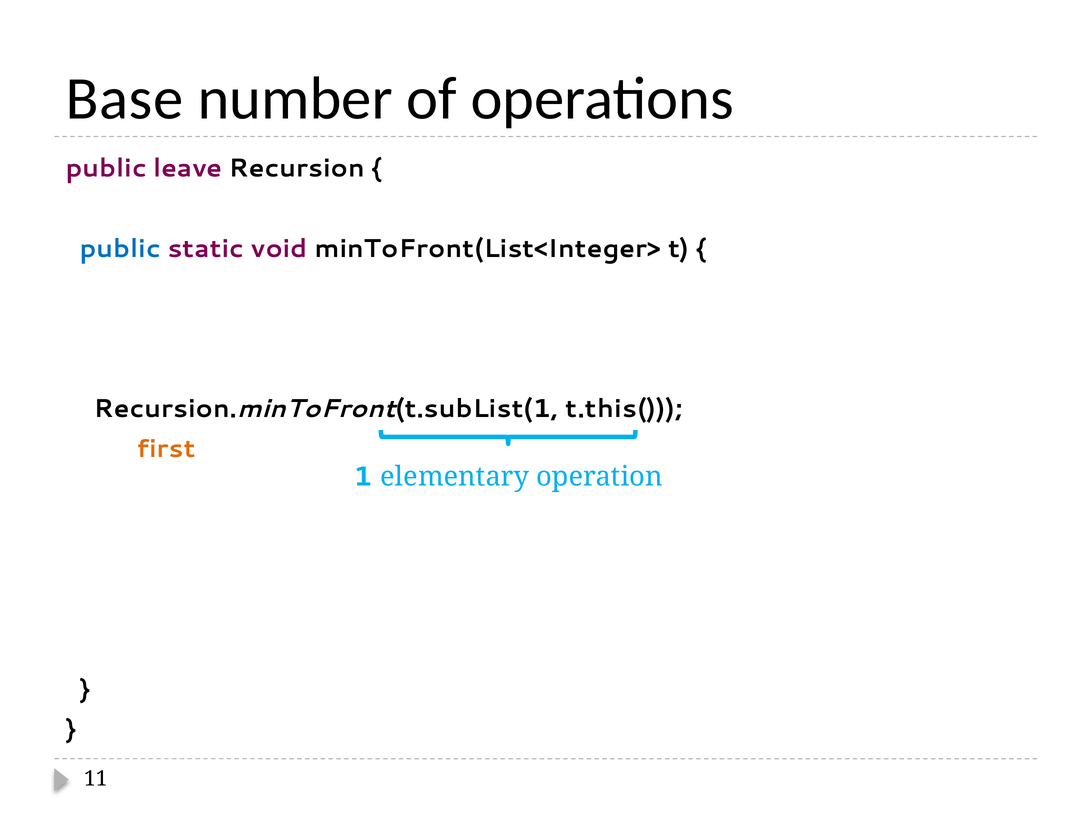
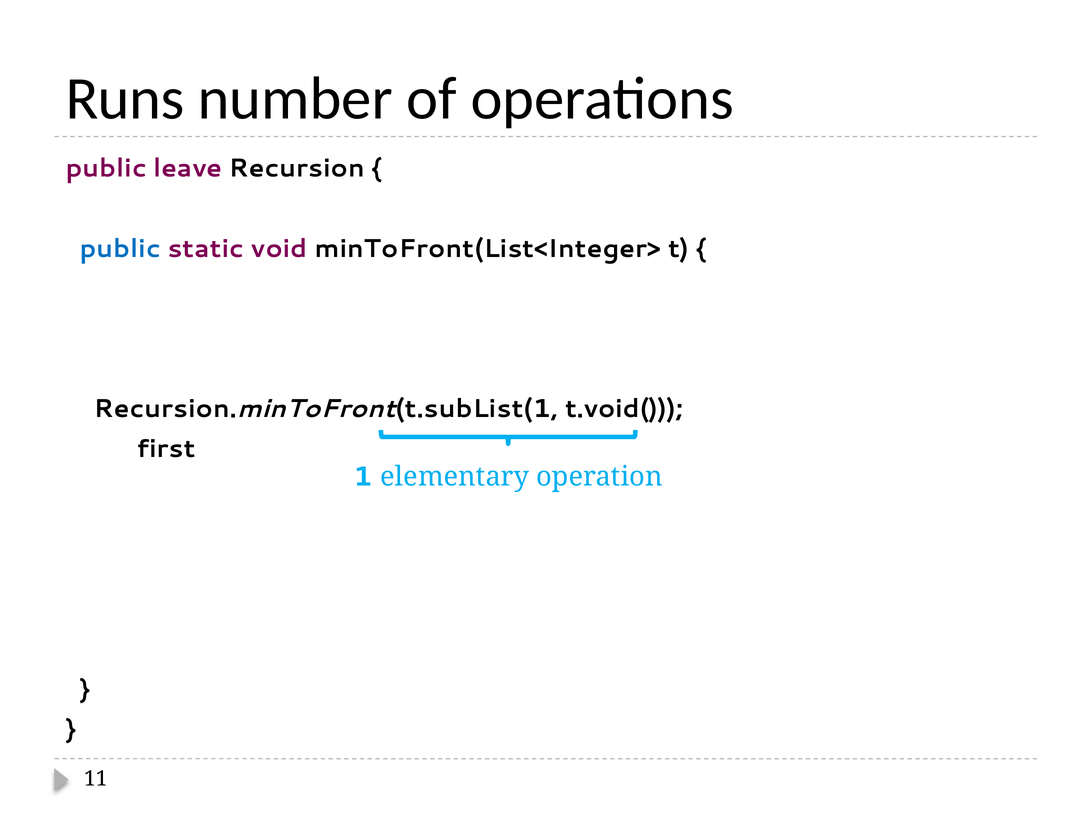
Base at (124, 99): Base -> Runs
t.this(: t.this( -> t.void(
first at (166, 449) colour: orange -> black
